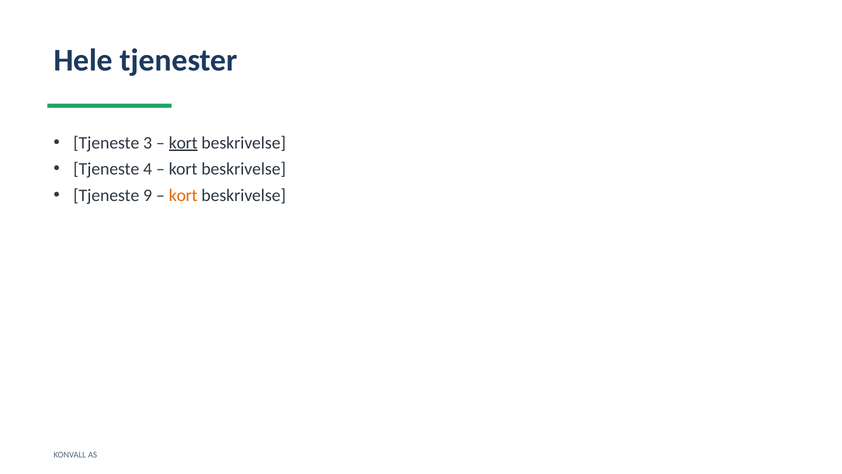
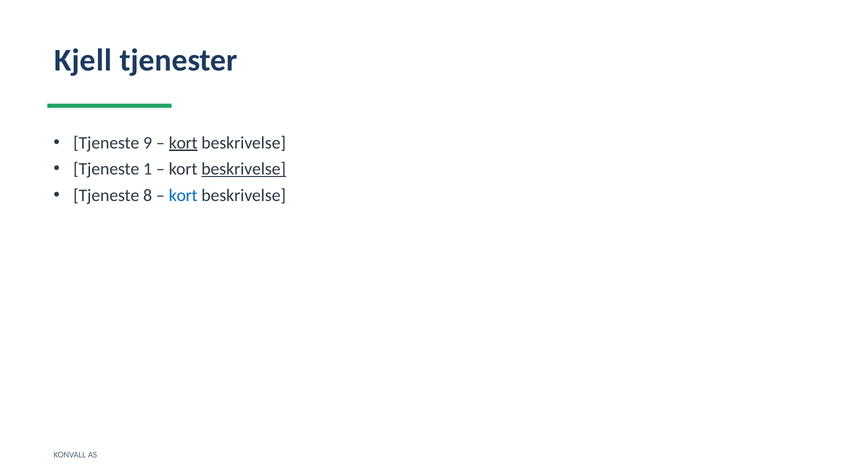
Hele: Hele -> Kjell
3: 3 -> 9
4: 4 -> 1
beskrivelse at (244, 169) underline: none -> present
9: 9 -> 8
kort at (183, 195) colour: orange -> blue
